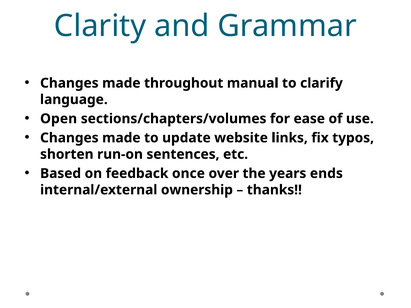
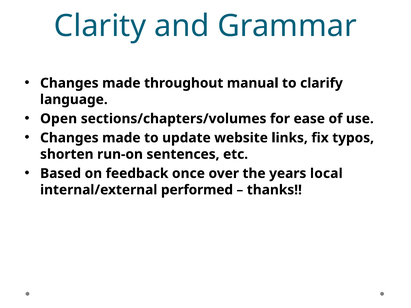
ends: ends -> local
ownership: ownership -> performed
